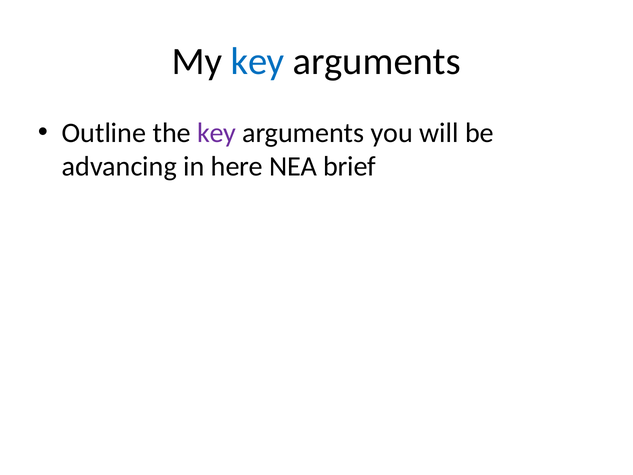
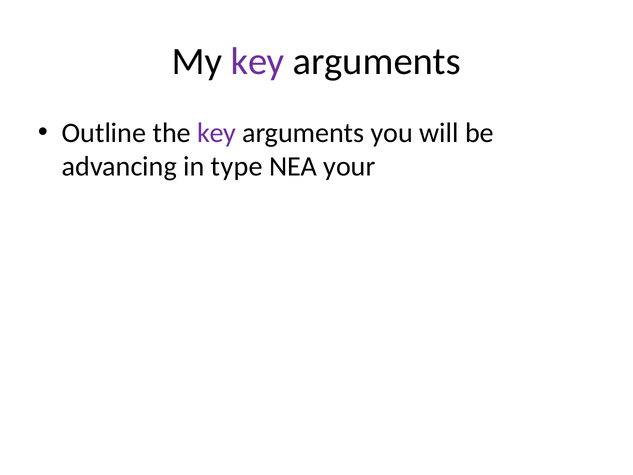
key at (258, 61) colour: blue -> purple
here: here -> type
brief: brief -> your
